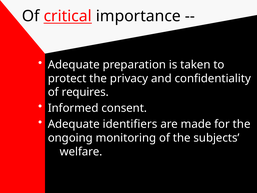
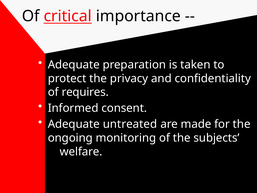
identifiers: identifiers -> untreated
